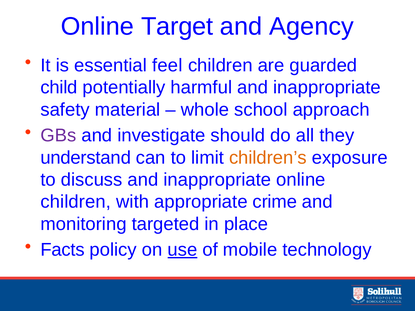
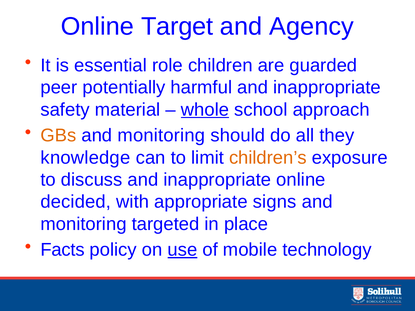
feel: feel -> role
child: child -> peer
whole underline: none -> present
GBs colour: purple -> orange
investigate at (161, 136): investigate -> monitoring
understand: understand -> knowledge
children at (76, 202): children -> decided
crime: crime -> signs
